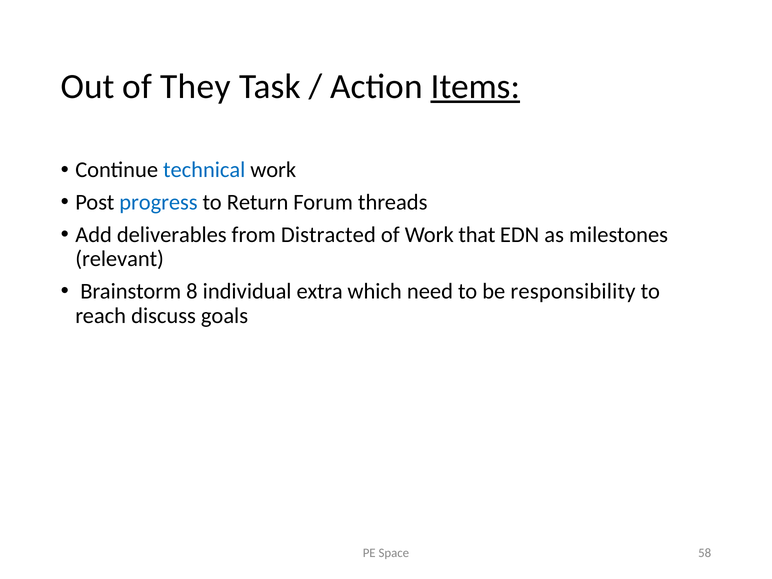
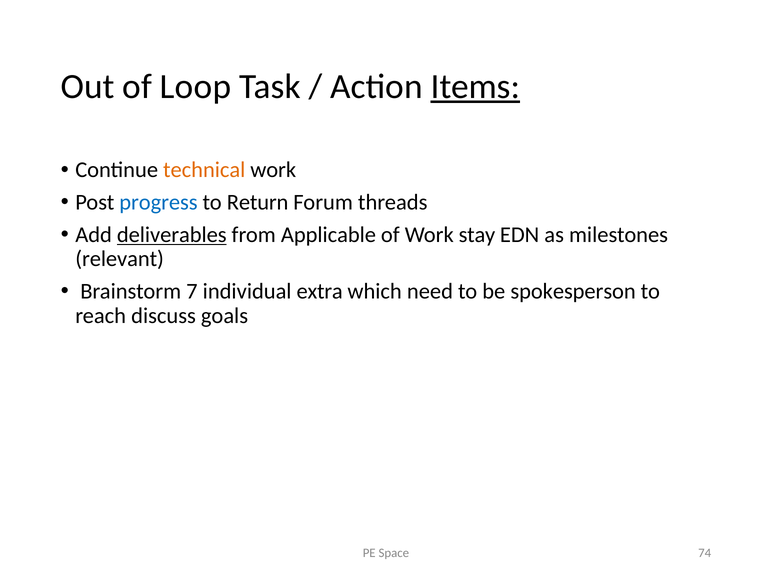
They: They -> Loop
technical colour: blue -> orange
deliverables underline: none -> present
Distracted: Distracted -> Applicable
that: that -> stay
8: 8 -> 7
responsibility: responsibility -> spokesperson
58: 58 -> 74
